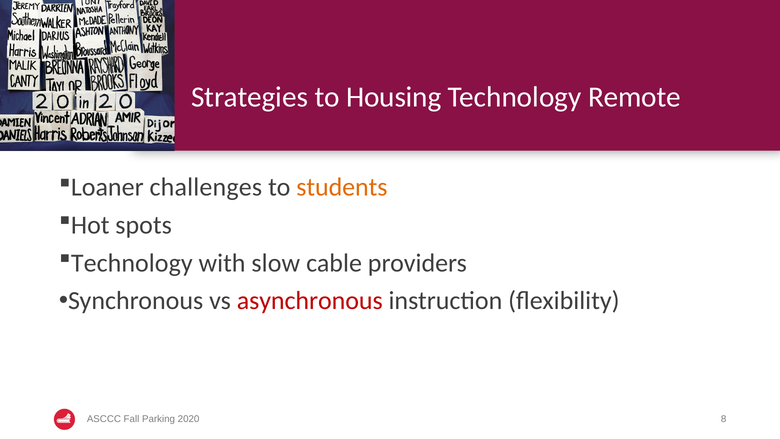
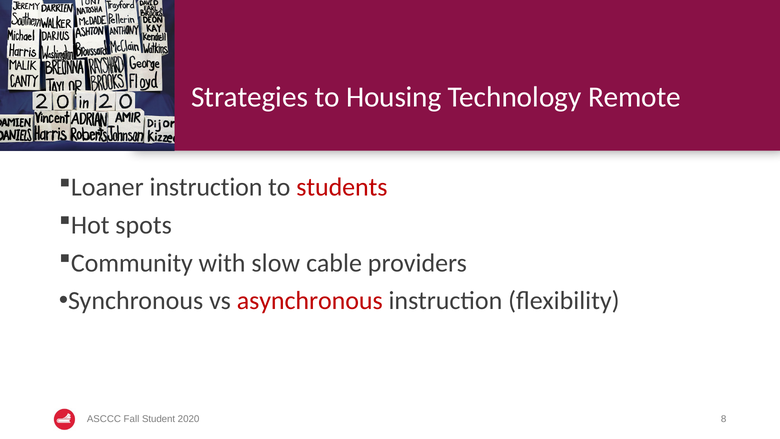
Loaner challenges: challenges -> instruction
students colour: orange -> red
Technology at (132, 263): Technology -> Community
Parking: Parking -> Student
